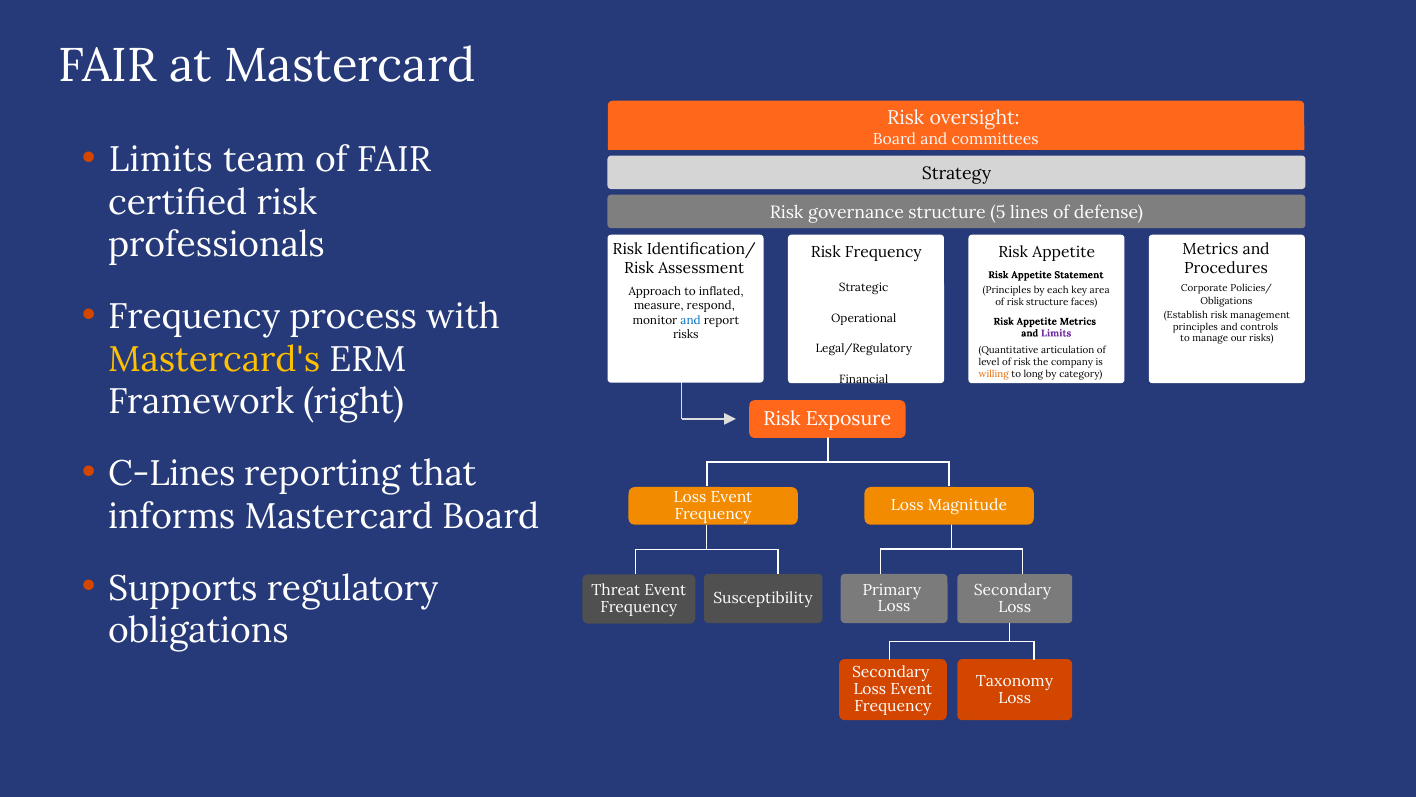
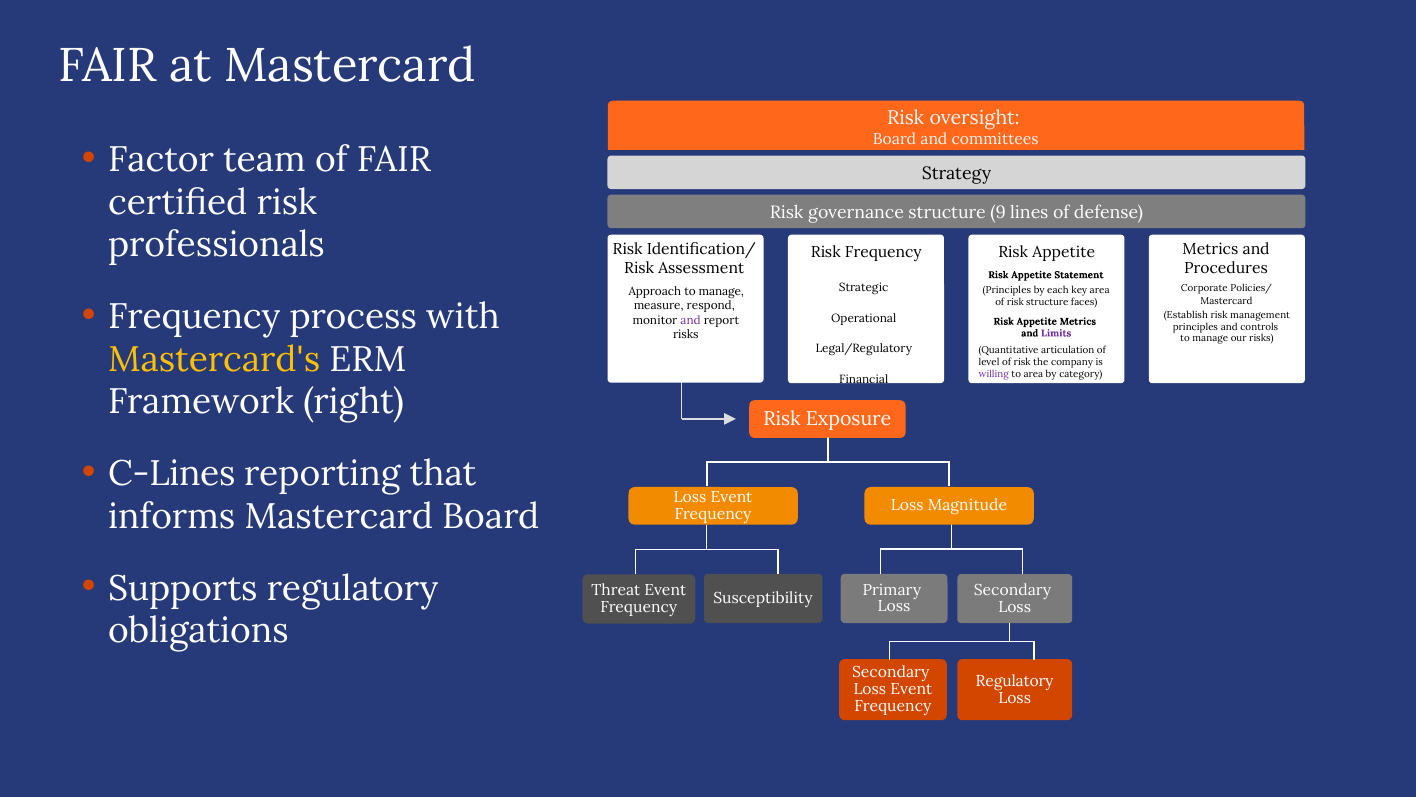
Limits at (161, 160): Limits -> Factor
5: 5 -> 9
Approach to inflated: inflated -> manage
Obligations at (1226, 301): Obligations -> Mastercard
and at (691, 320) colour: blue -> purple
willing colour: orange -> purple
to long: long -> area
Taxonomy at (1014, 681): Taxonomy -> Regulatory
